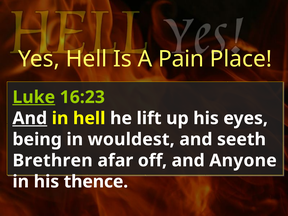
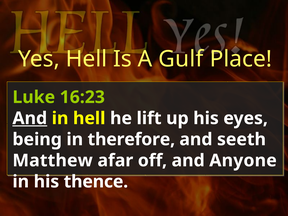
Pain: Pain -> Gulf
Luke underline: present -> none
wouldest: wouldest -> therefore
Brethren: Brethren -> Matthew
